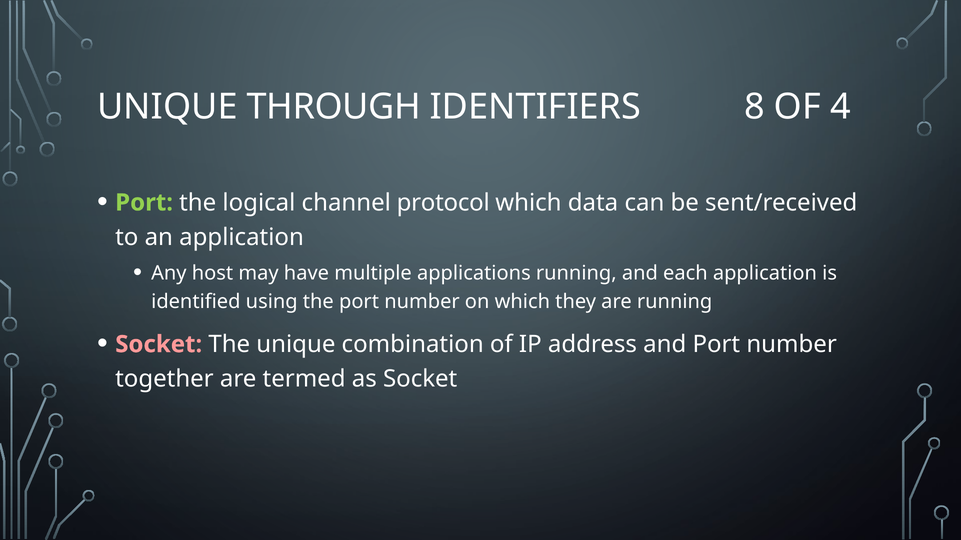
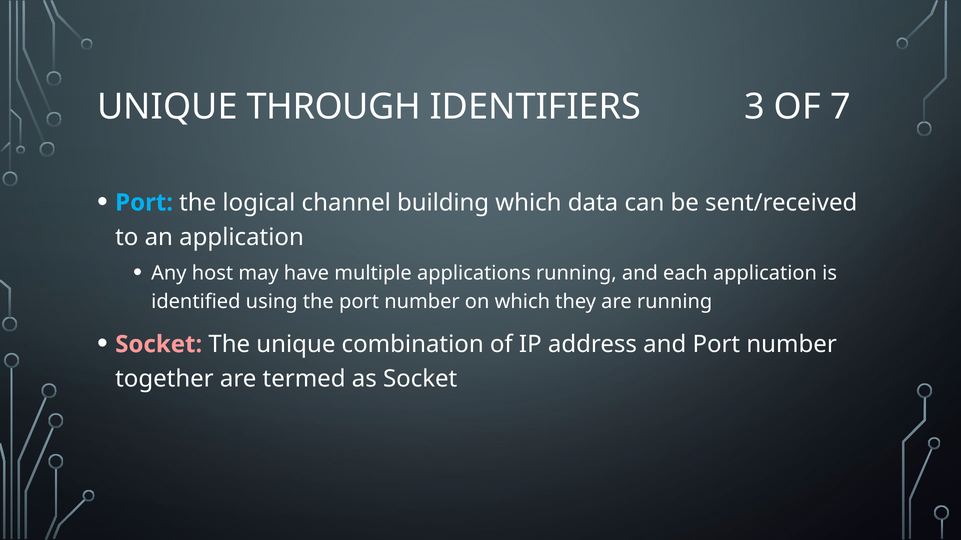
8: 8 -> 3
4: 4 -> 7
Port at (144, 203) colour: light green -> light blue
protocol: protocol -> building
